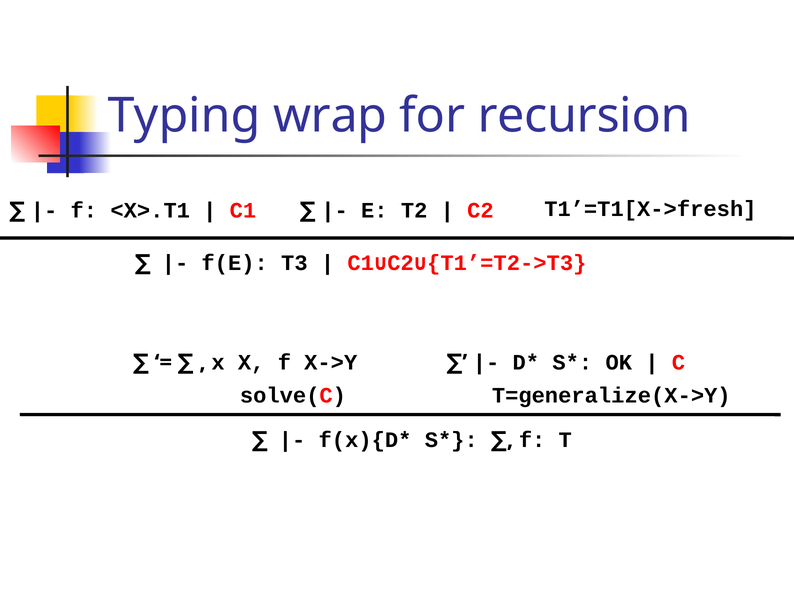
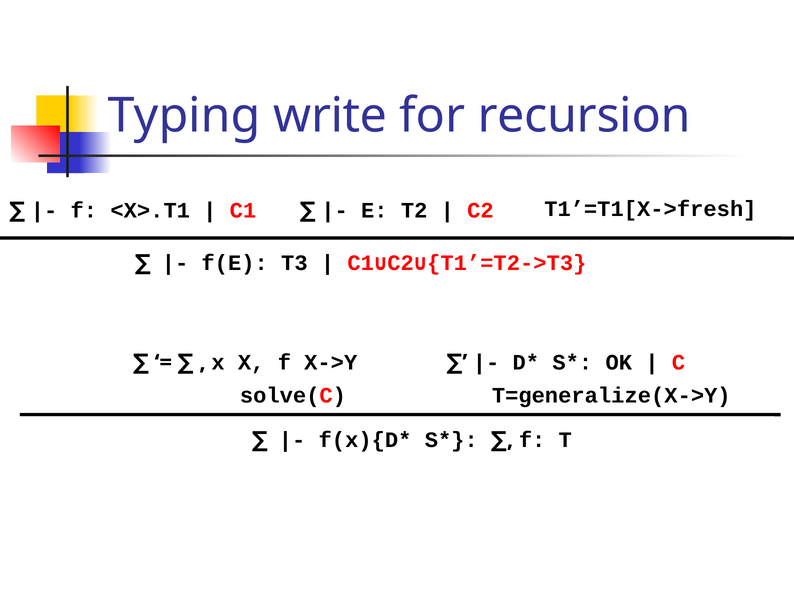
wrap: wrap -> write
